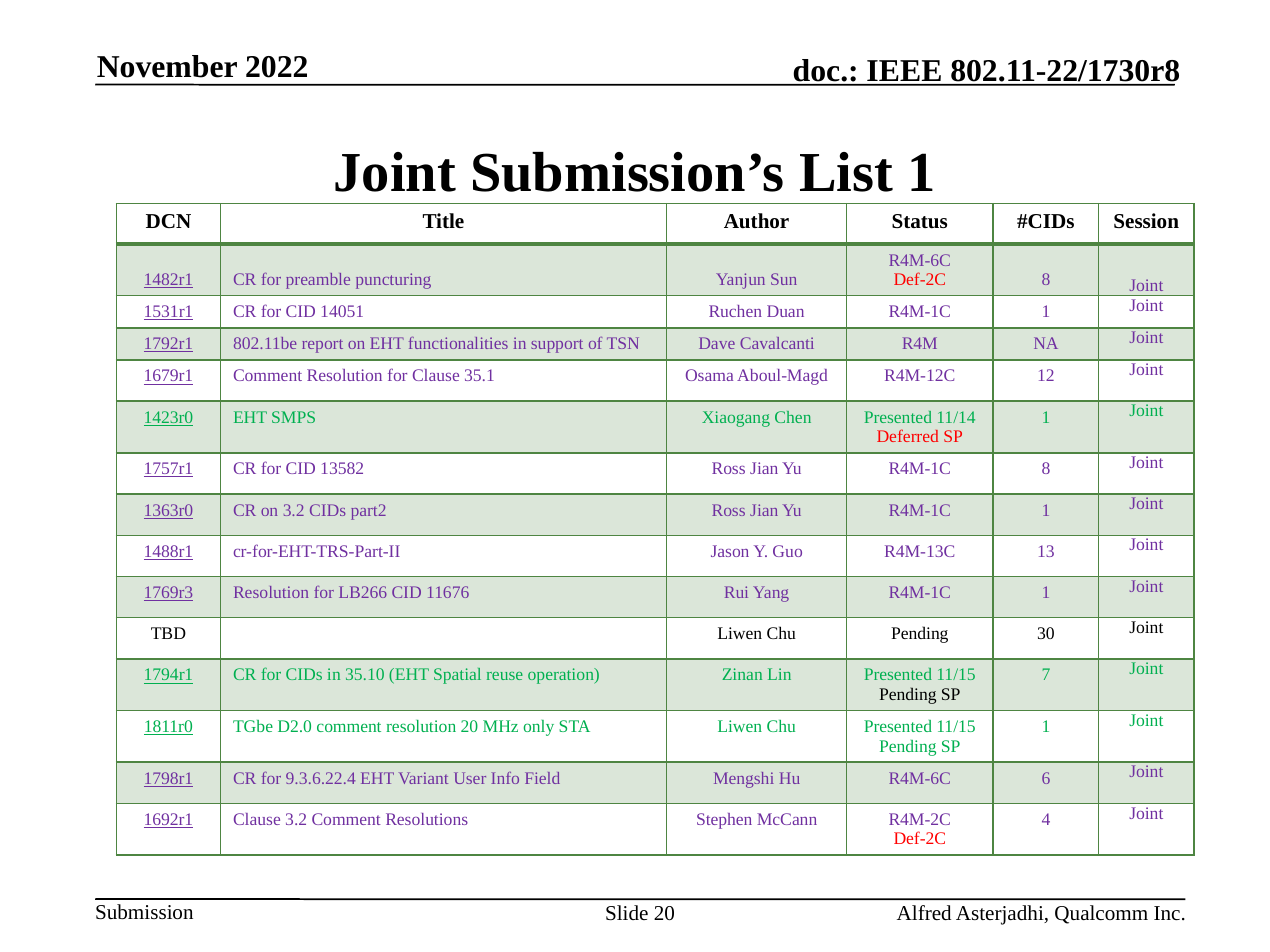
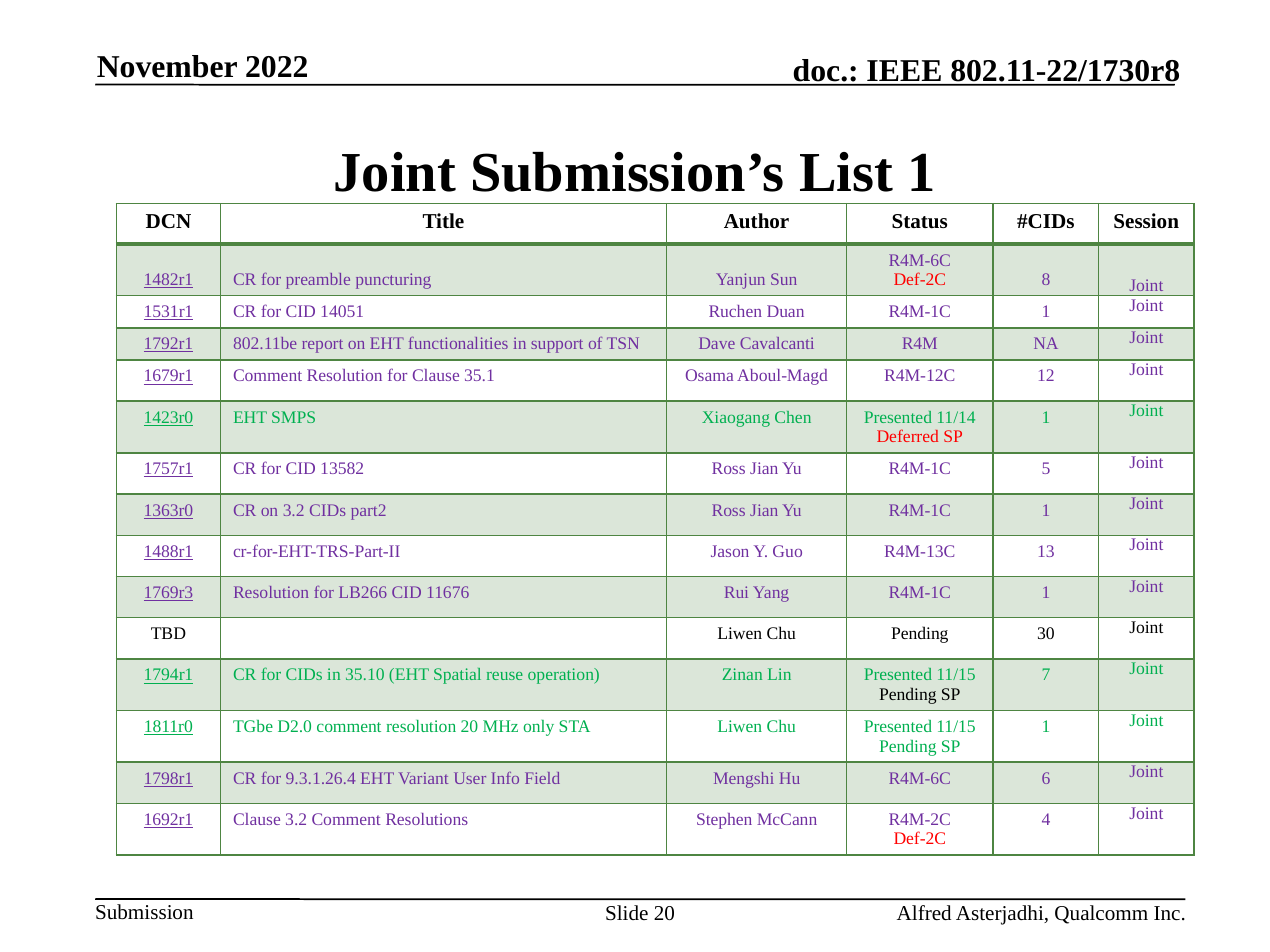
R4M-1C 8: 8 -> 5
9.3.6.22.4: 9.3.6.22.4 -> 9.3.1.26.4
